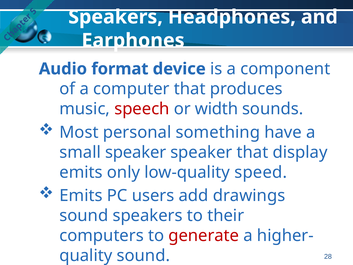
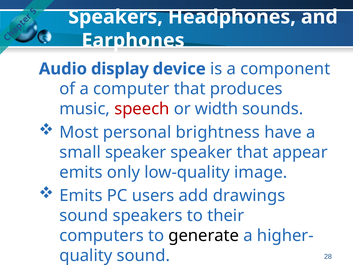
format: format -> display
something: something -> brightness
display: display -> appear
speed: speed -> image
generate colour: red -> black
